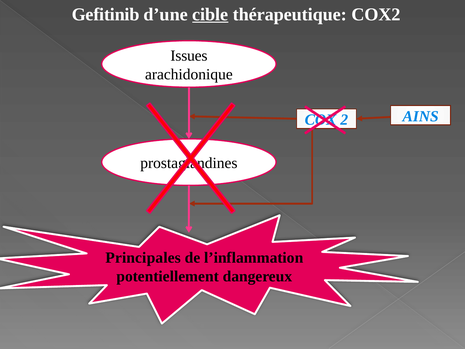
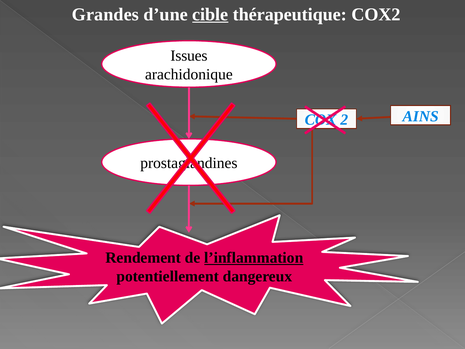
Gefitinib: Gefitinib -> Grandes
Principales: Principales -> Rendement
l’inflammation underline: none -> present
